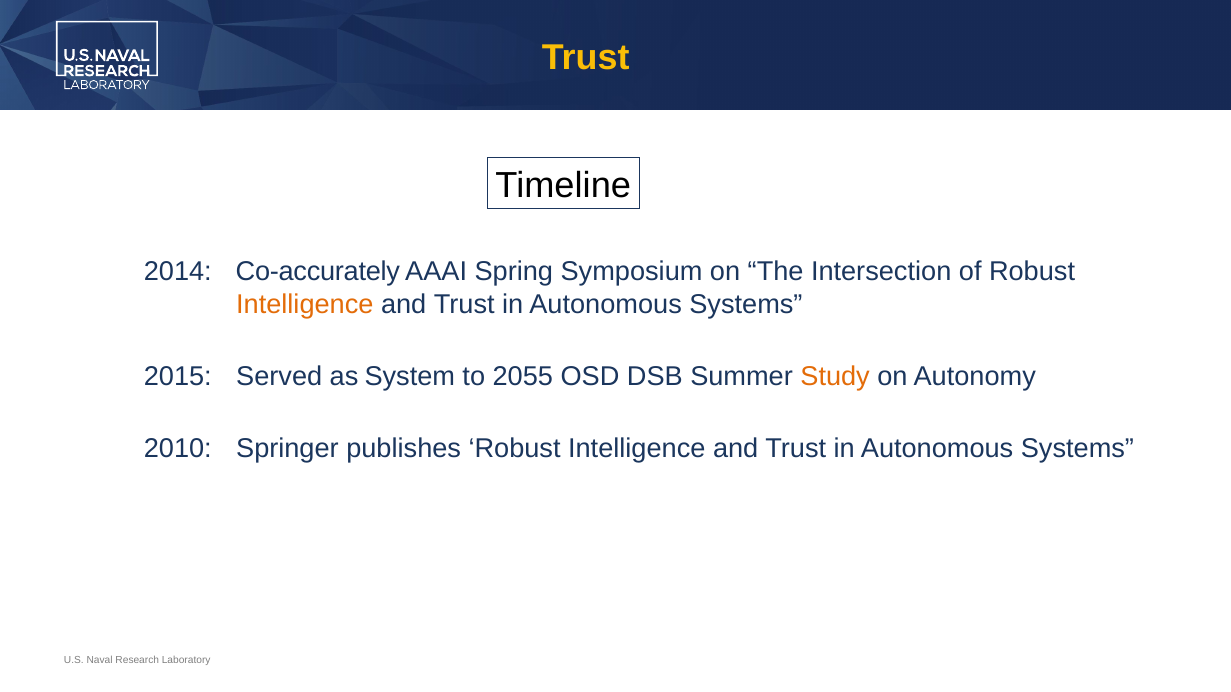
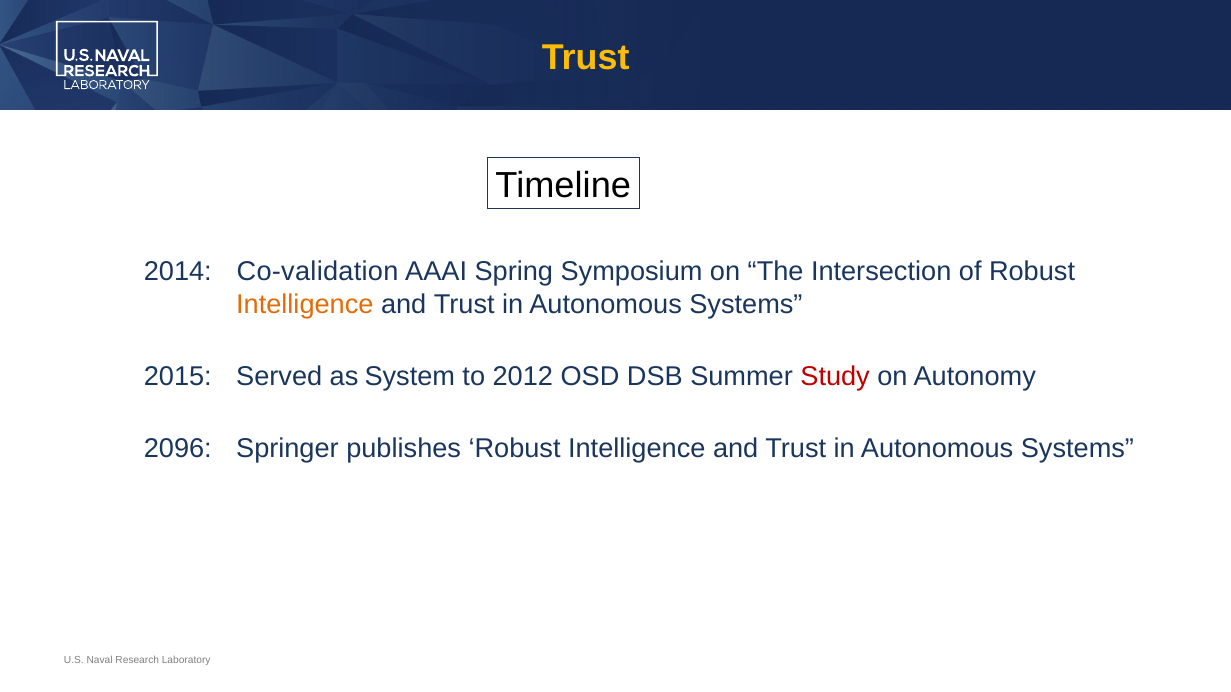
Co-accurately: Co-accurately -> Co-validation
2055: 2055 -> 2012
Study colour: orange -> red
2010: 2010 -> 2096
